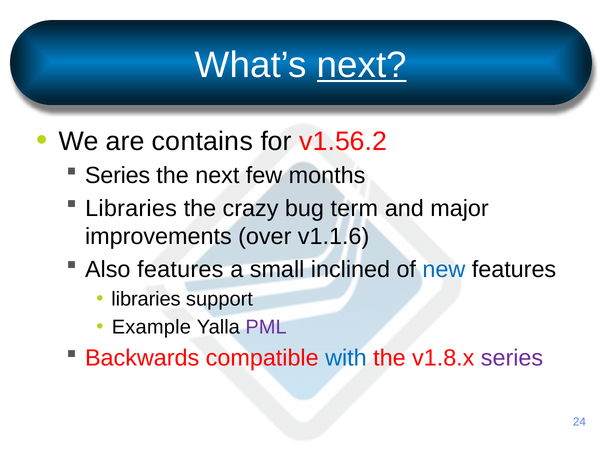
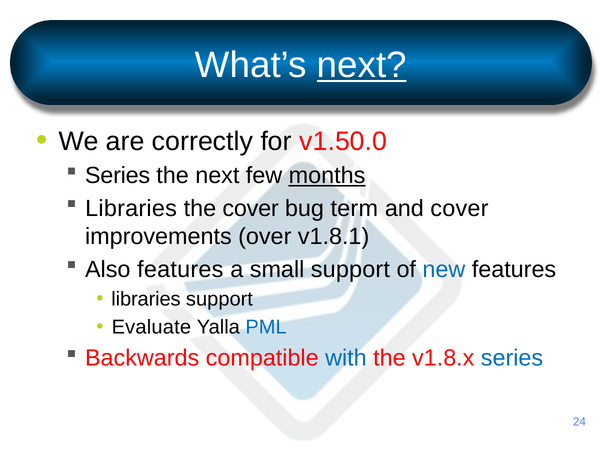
contains: contains -> correctly
v1.56.2: v1.56.2 -> v1.50.0
months underline: none -> present
the crazy: crazy -> cover
and major: major -> cover
v1.1.6: v1.1.6 -> v1.8.1
small inclined: inclined -> support
Example: Example -> Evaluate
PML colour: purple -> blue
series at (512, 359) colour: purple -> blue
